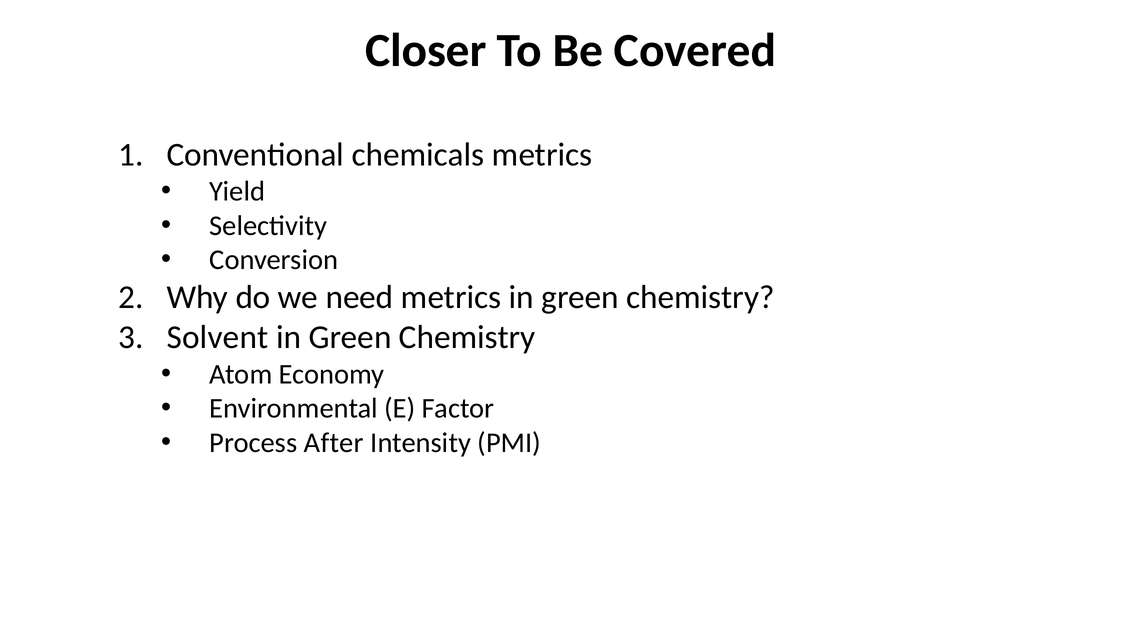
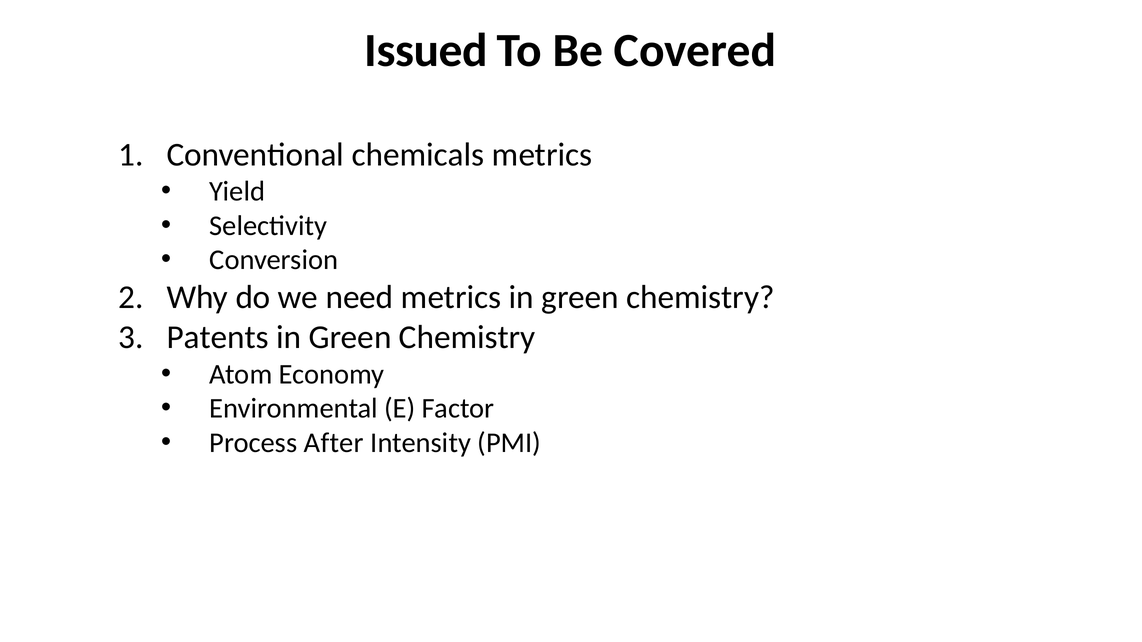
Closer: Closer -> Issued
Solvent: Solvent -> Patents
